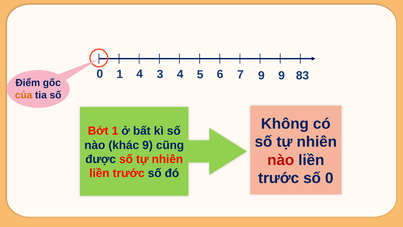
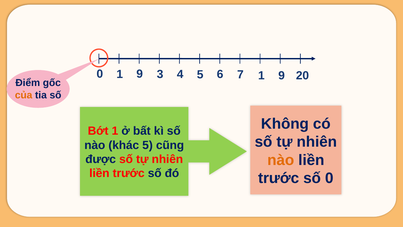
4 at (140, 74): 4 -> 9
7 9: 9 -> 1
83: 83 -> 20
khác 9: 9 -> 5
nào at (281, 160) colour: red -> orange
